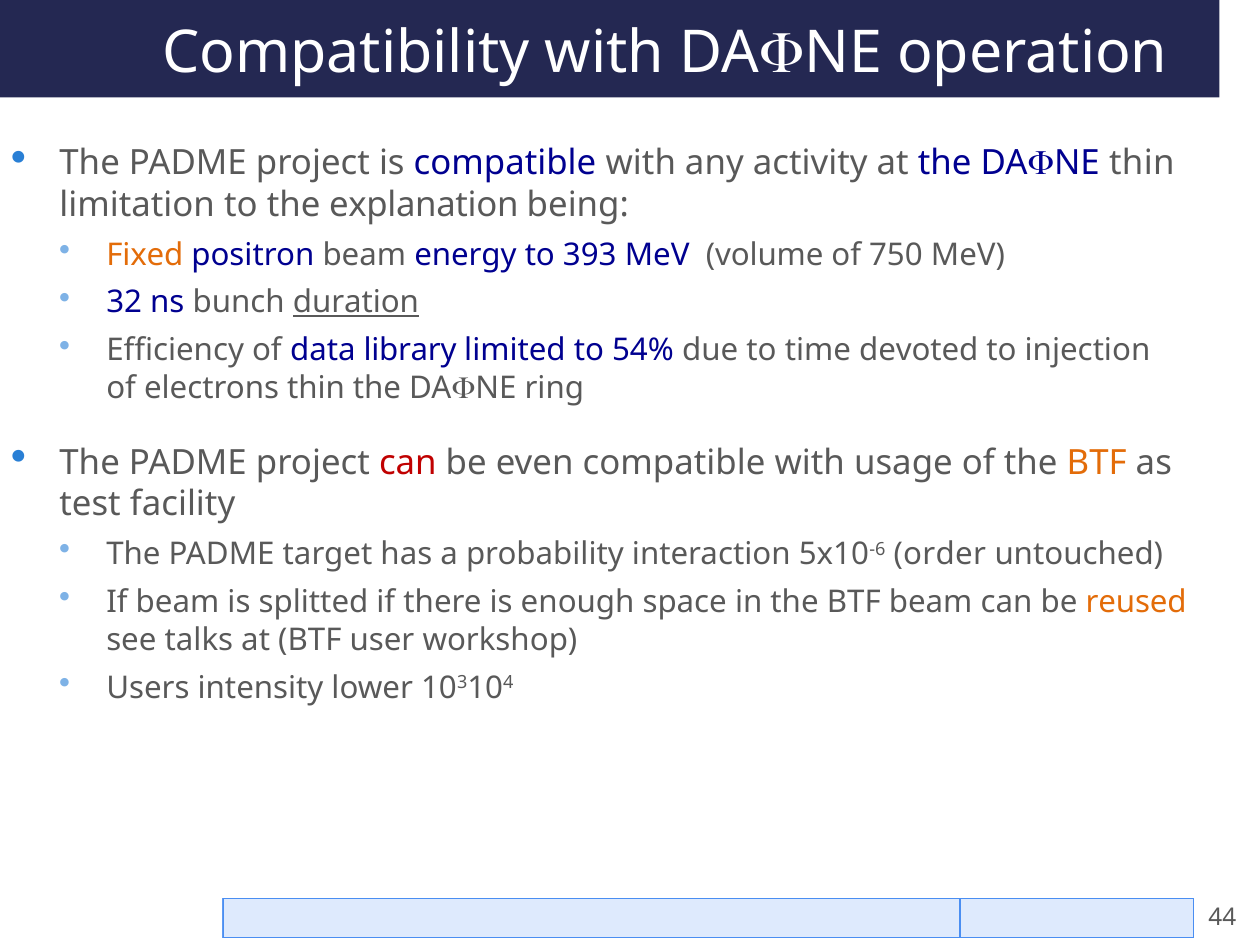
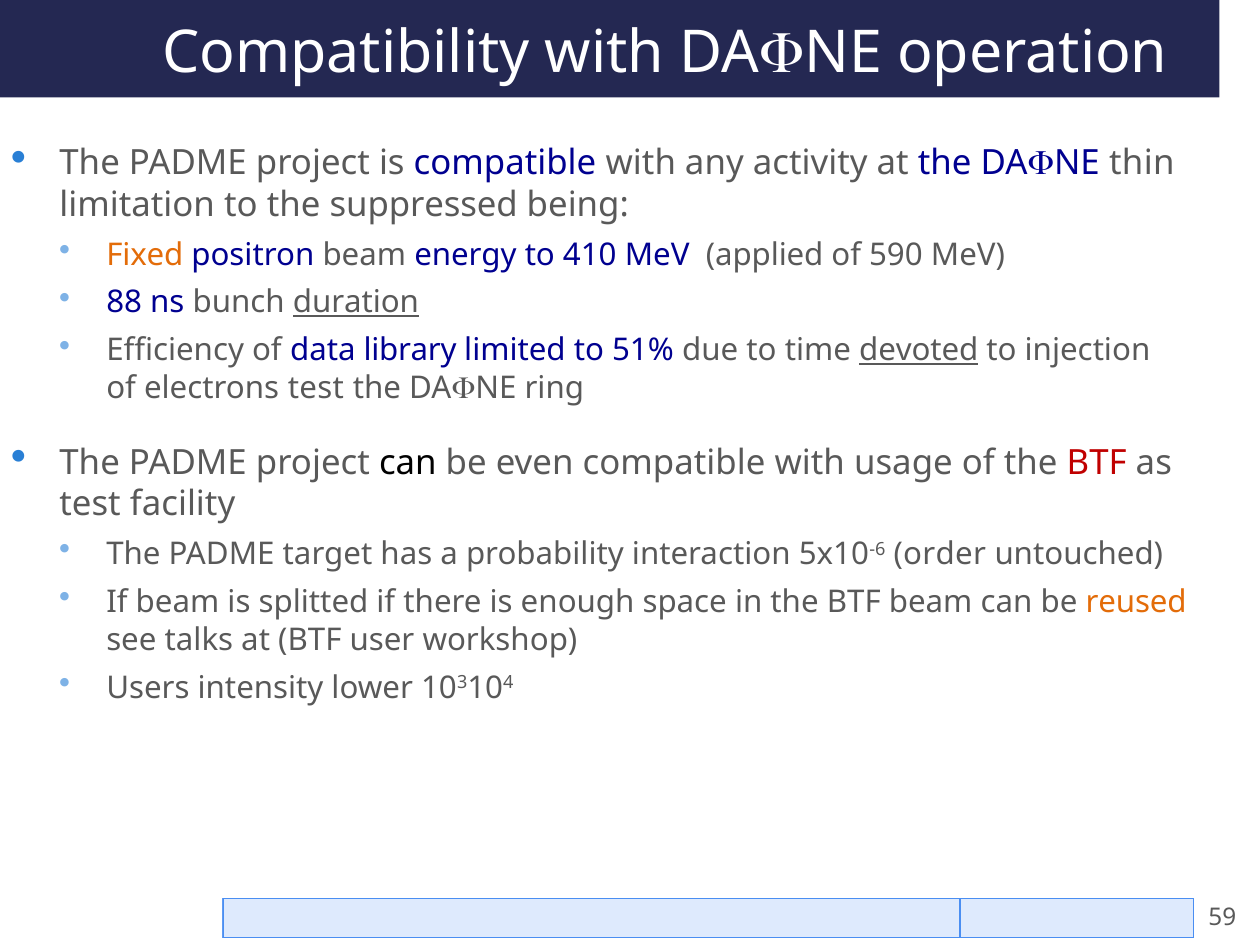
explanation: explanation -> suppressed
393: 393 -> 410
volume: volume -> applied
750: 750 -> 590
32: 32 -> 88
54%: 54% -> 51%
devoted underline: none -> present
electrons thin: thin -> test
can at (408, 463) colour: red -> black
BTF at (1097, 463) colour: orange -> red
44: 44 -> 59
